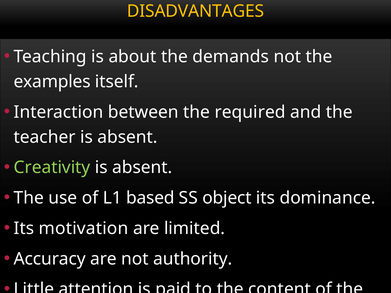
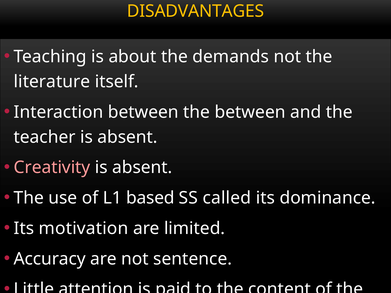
examples: examples -> literature
the required: required -> between
Creativity colour: light green -> pink
object: object -> called
authority: authority -> sentence
